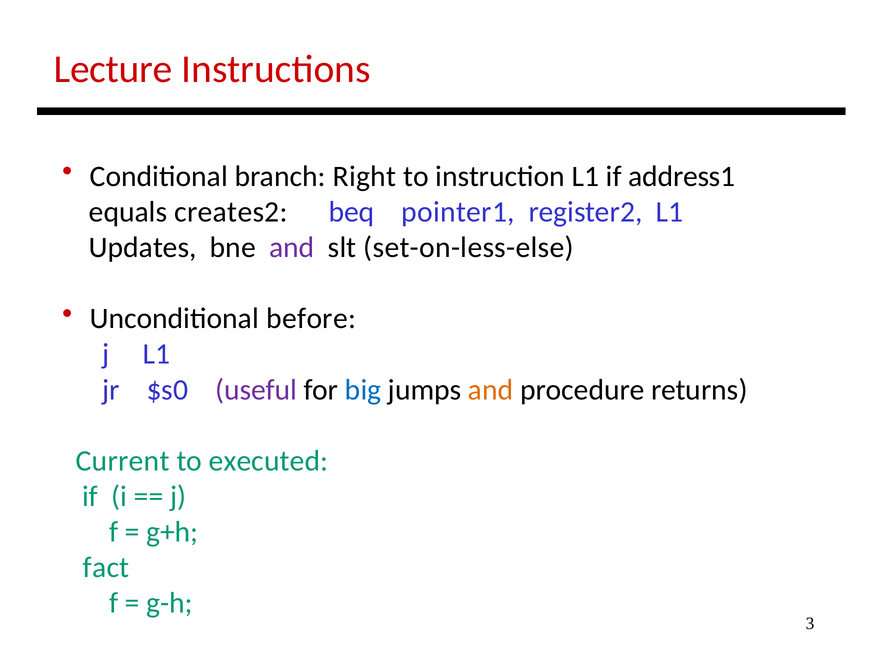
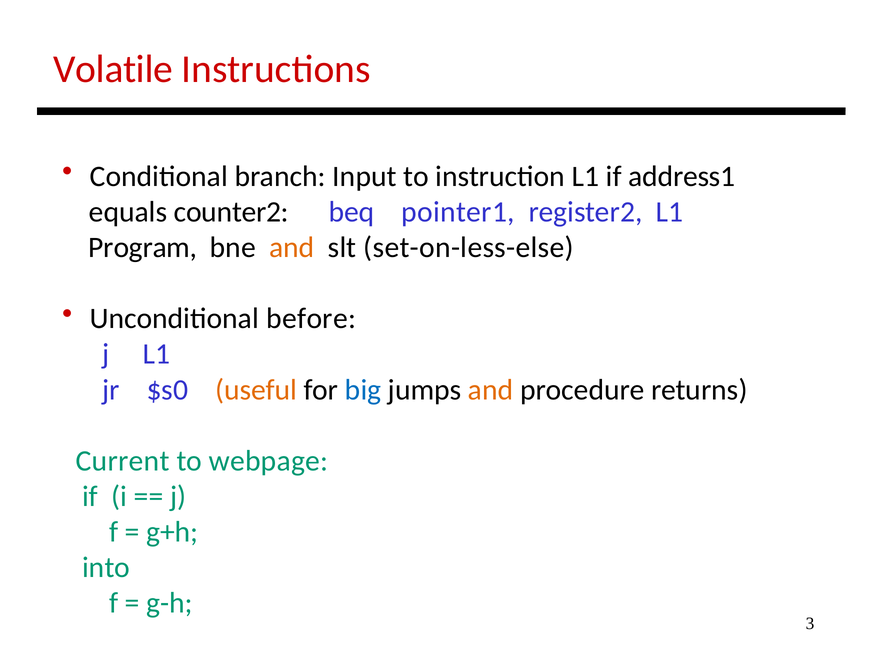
Lecture: Lecture -> Volatile
Right: Right -> Input
creates2: creates2 -> counter2
Updates: Updates -> Program
and at (292, 248) colour: purple -> orange
useful colour: purple -> orange
executed: executed -> webpage
fact: fact -> into
